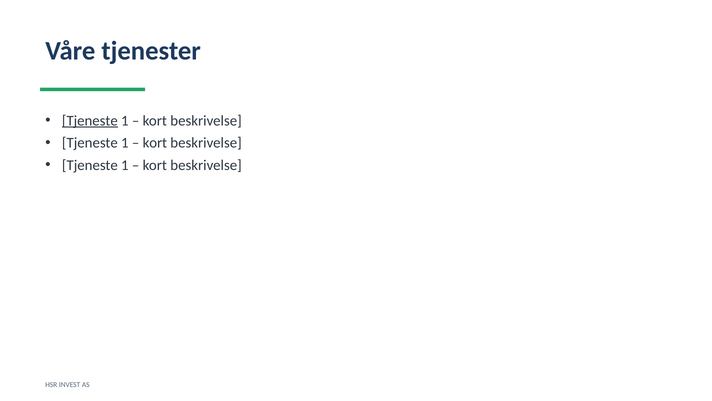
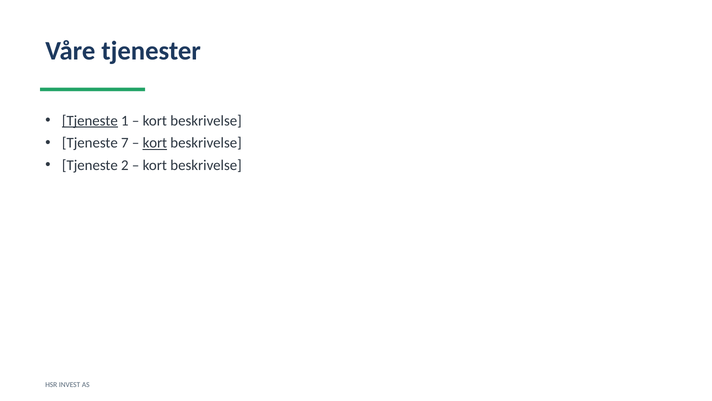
1 at (125, 143): 1 -> 7
kort at (155, 143) underline: none -> present
1 at (125, 165): 1 -> 2
